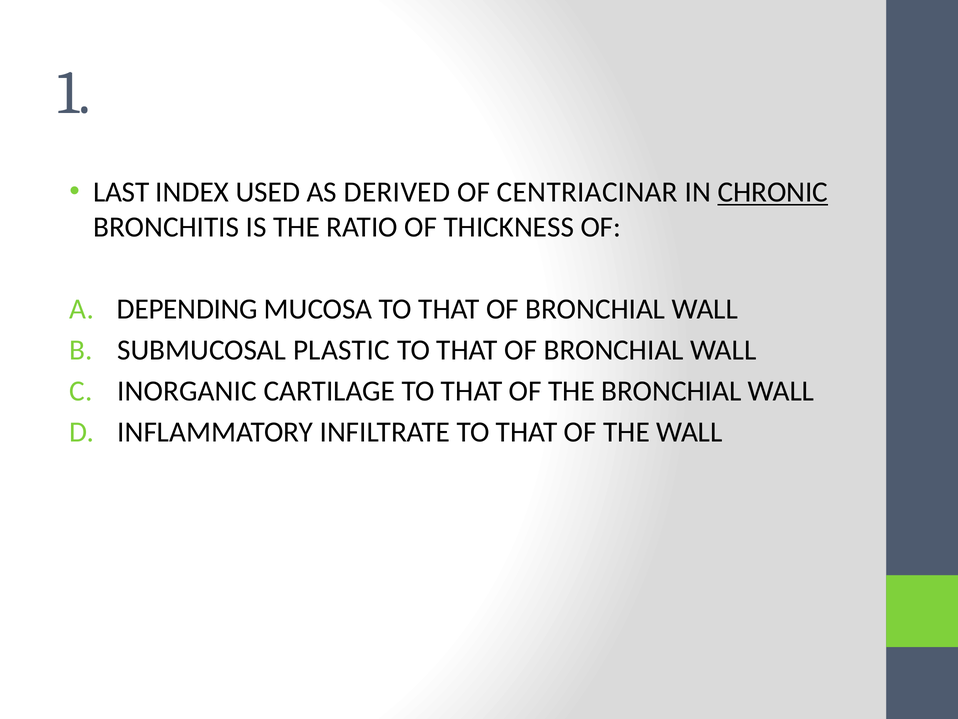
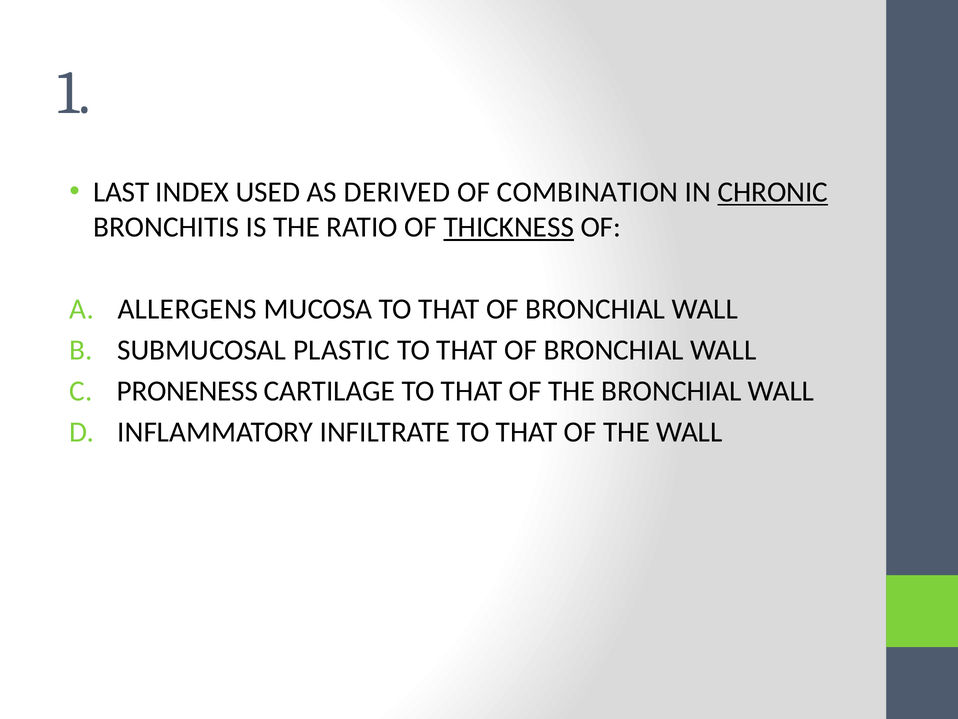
CENTRIACINAR: CENTRIACINAR -> COMBINATION
THICKNESS underline: none -> present
DEPENDING: DEPENDING -> ALLERGENS
INORGANIC: INORGANIC -> PRONENESS
